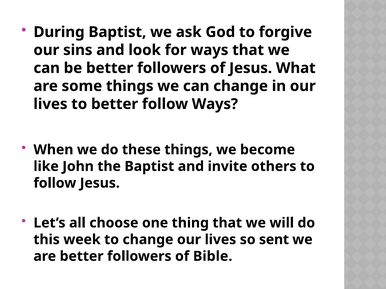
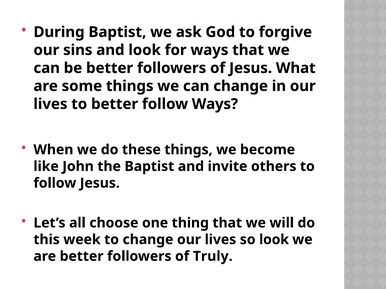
so sent: sent -> look
Bible: Bible -> Truly
